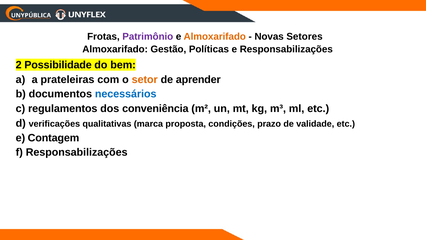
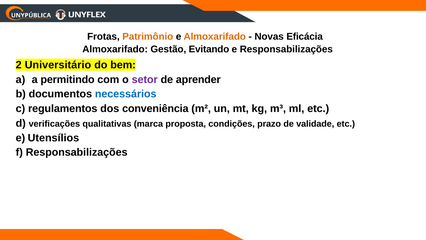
Patrimônio colour: purple -> orange
Setores: Setores -> Eficácia
Políticas: Políticas -> Evitando
Possibilidade: Possibilidade -> Universitário
prateleiras: prateleiras -> permitindo
setor colour: orange -> purple
Contagem: Contagem -> Utensílios
